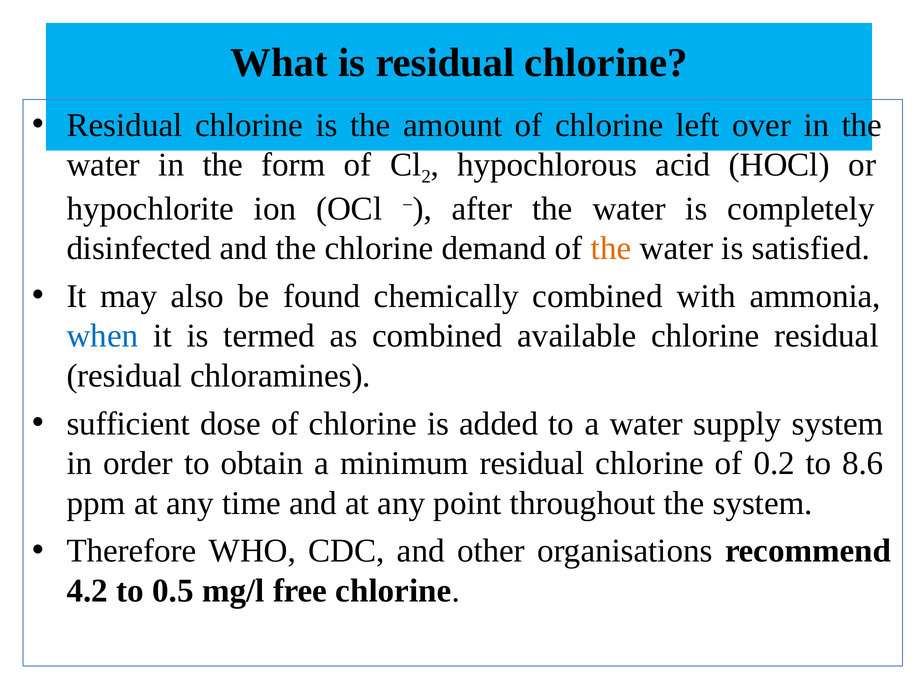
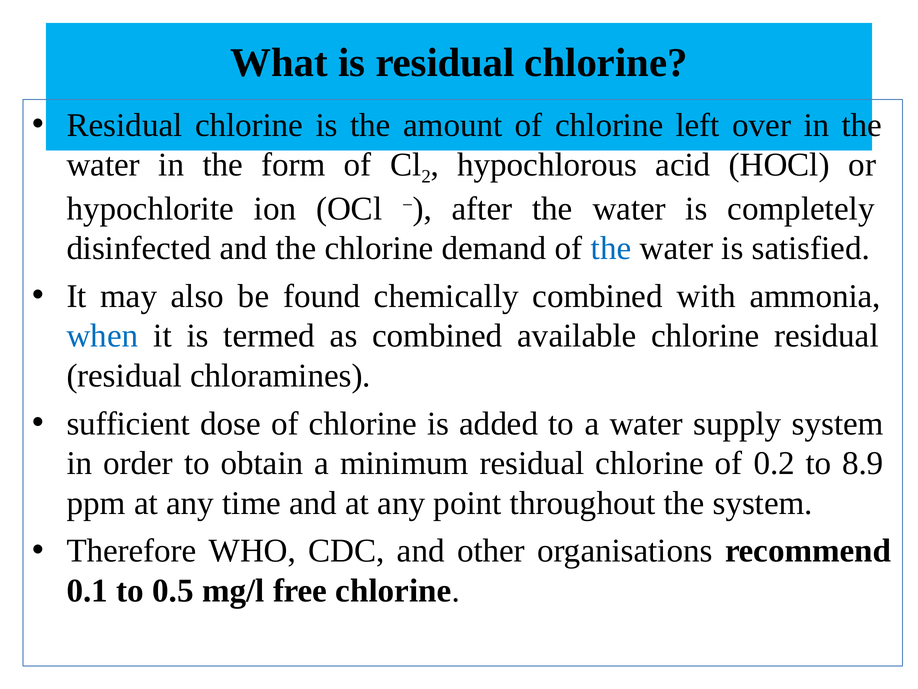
the at (611, 248) colour: orange -> blue
8.6: 8.6 -> 8.9
4.2: 4.2 -> 0.1
